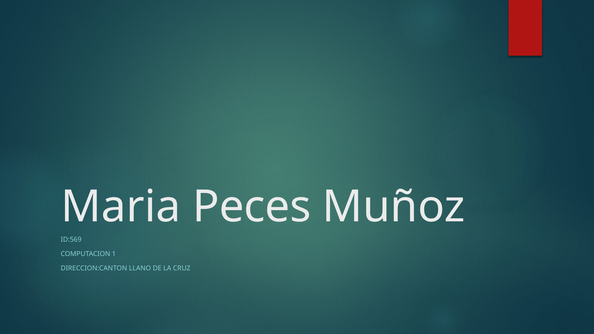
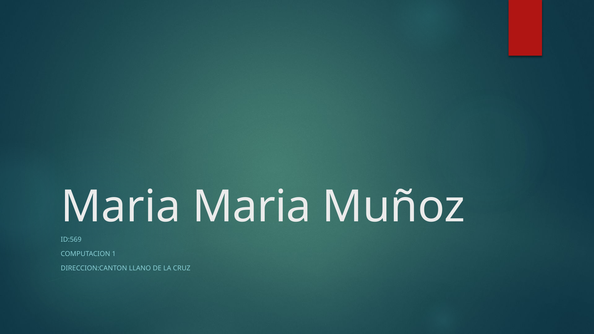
Maria Peces: Peces -> Maria
